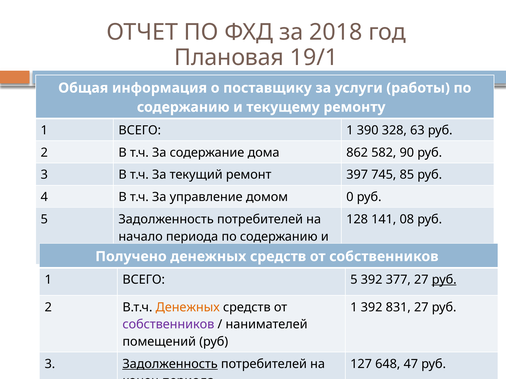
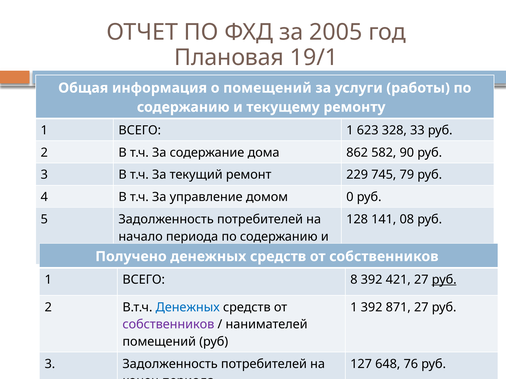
2018: 2018 -> 2005
о поставщику: поставщику -> помещений
390: 390 -> 623
63: 63 -> 33
397: 397 -> 229
85: 85 -> 79
ВСЕГО 5: 5 -> 8
377: 377 -> 421
Денежных at (188, 308) colour: orange -> blue
831: 831 -> 871
Задолженность at (170, 364) underline: present -> none
47: 47 -> 76
